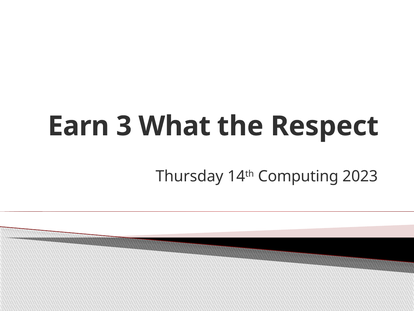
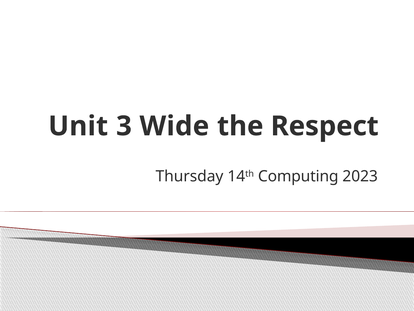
Earn: Earn -> Unit
What: What -> Wide
